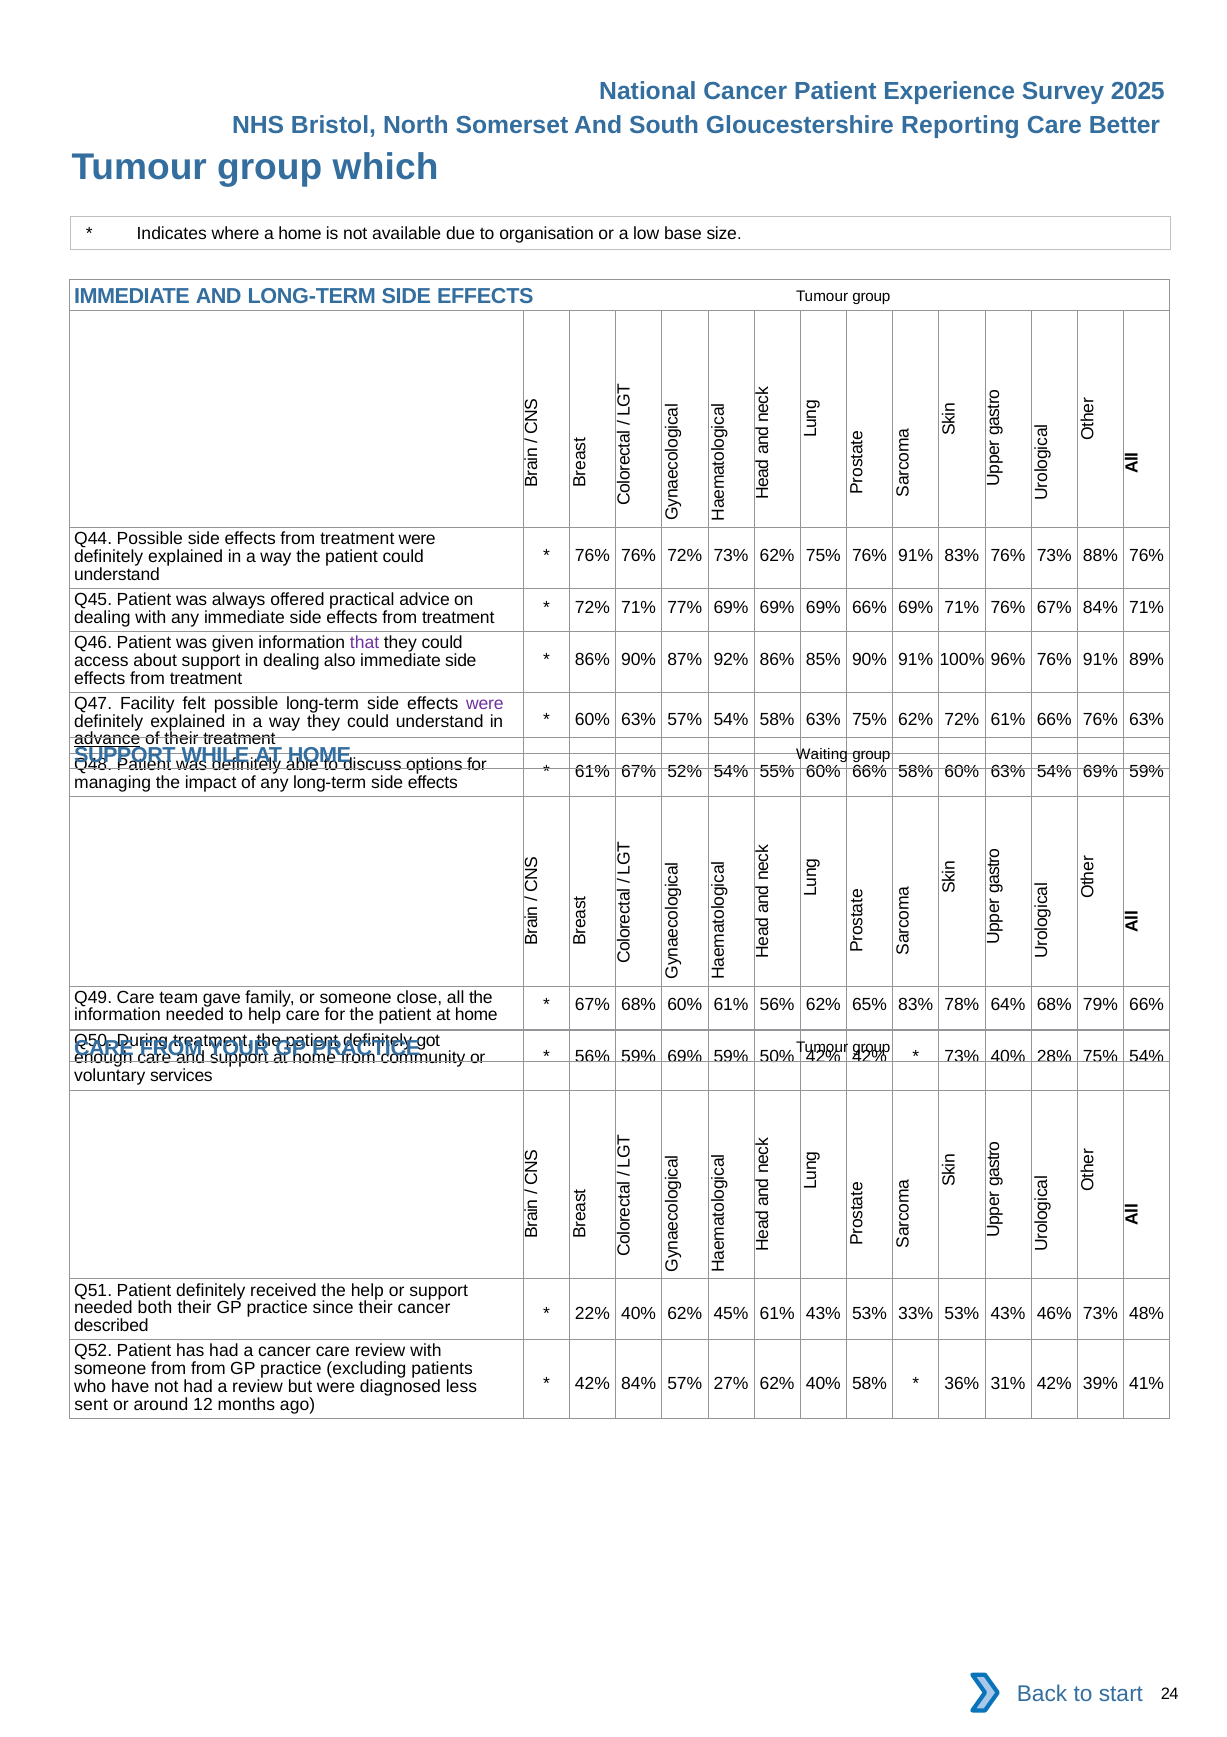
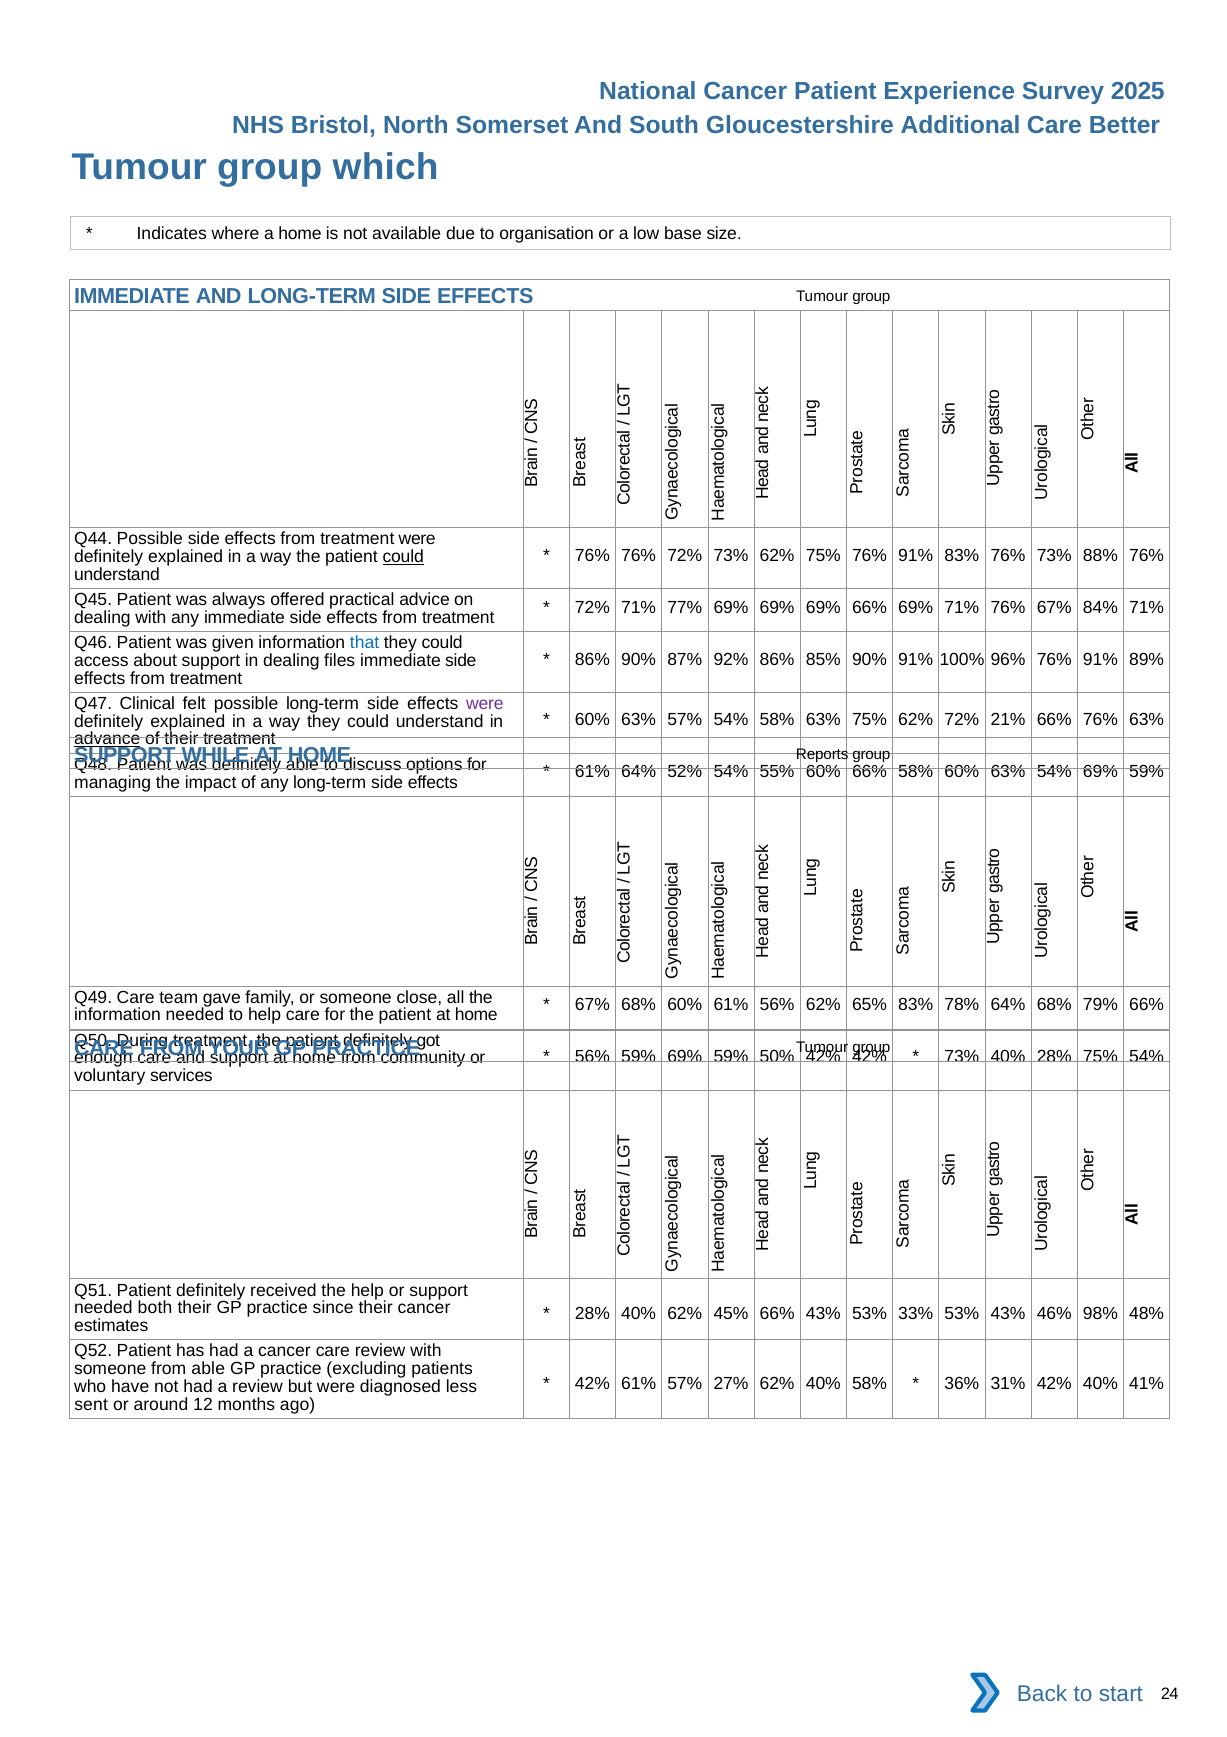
Reporting: Reporting -> Additional
could at (403, 557) underline: none -> present
that colour: purple -> blue
also: also -> files
Facility: Facility -> Clinical
72% 61%: 61% -> 21%
Waiting: Waiting -> Reports
61% 67%: 67% -> 64%
22% at (592, 1314): 22% -> 28%
45% 61%: 61% -> 66%
46% 73%: 73% -> 98%
described: described -> estimates
from from: from -> able
42% 84%: 84% -> 61%
42% 39%: 39% -> 40%
